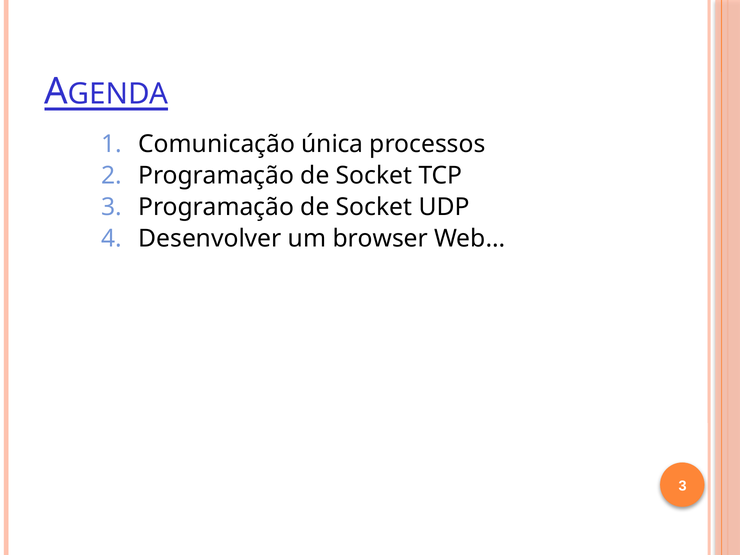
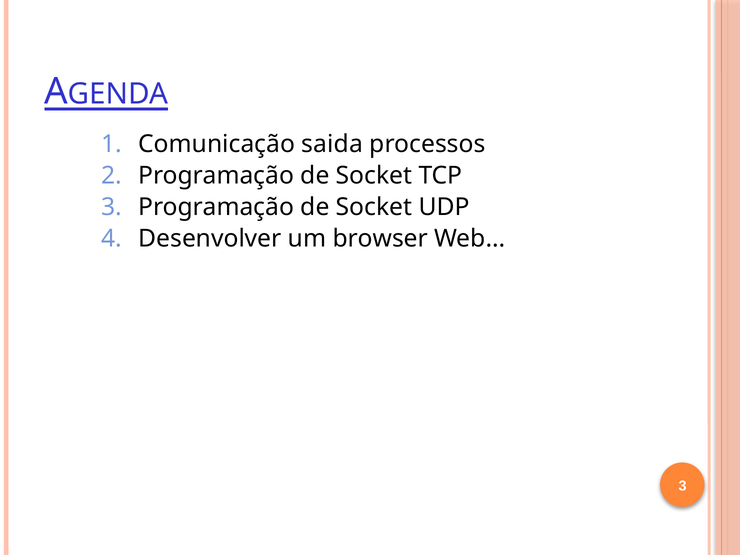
única: única -> saida
